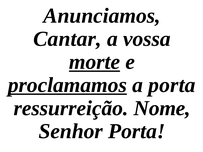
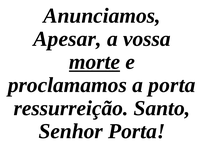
Cantar: Cantar -> Apesar
proclamamos underline: present -> none
Nome: Nome -> Santo
